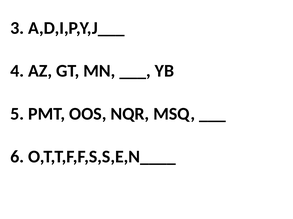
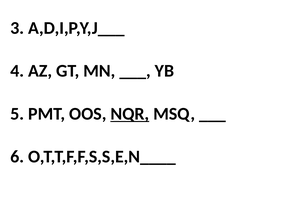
NQR underline: none -> present
